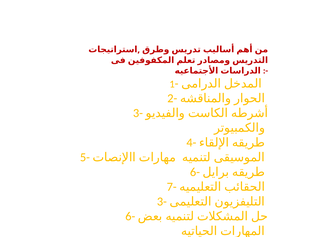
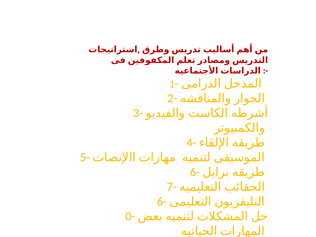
3- at (162, 202): 3- -> 6-
6- at (130, 216): 6- -> 0-
